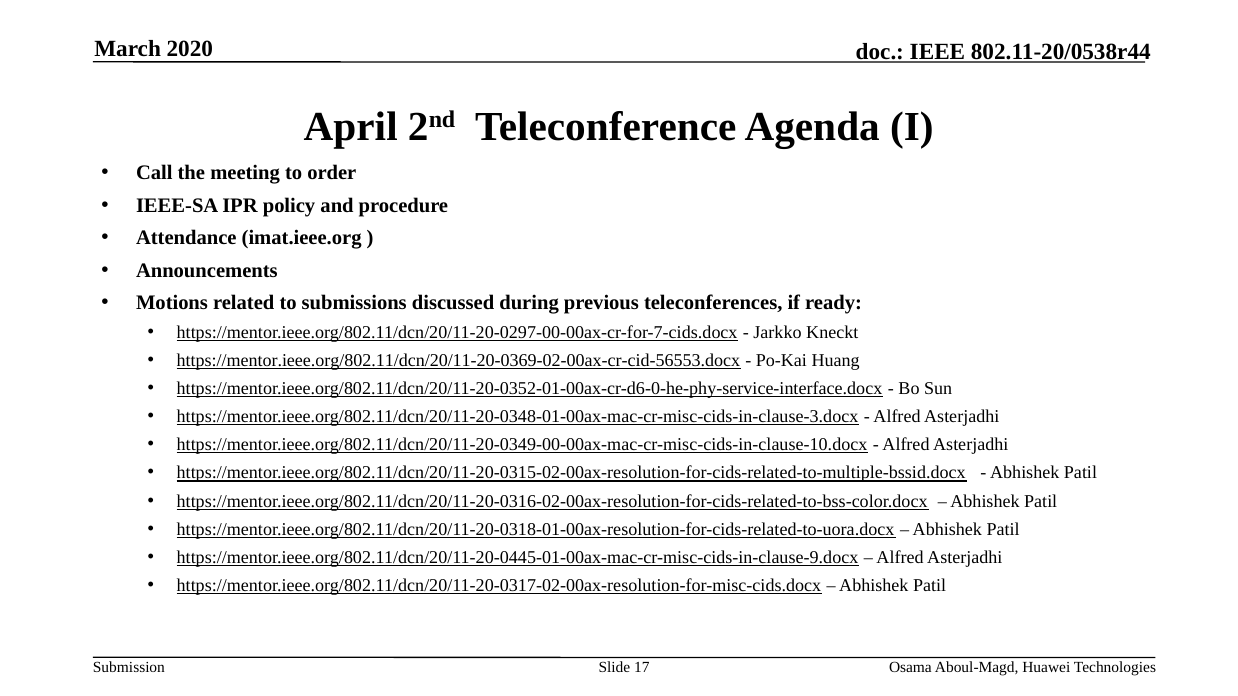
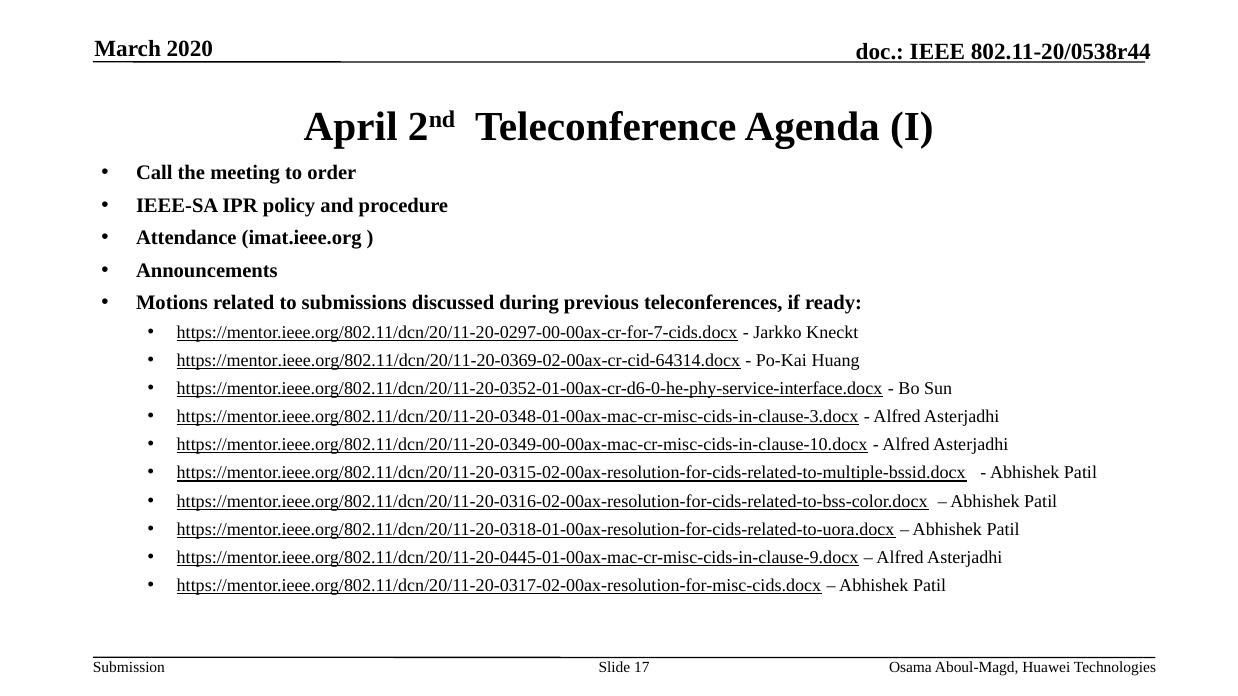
https://mentor.ieee.org/802.11/dcn/20/11-20-0369-02-00ax-cr-cid-56553.docx: https://mentor.ieee.org/802.11/dcn/20/11-20-0369-02-00ax-cr-cid-56553.docx -> https://mentor.ieee.org/802.11/dcn/20/11-20-0369-02-00ax-cr-cid-64314.docx
